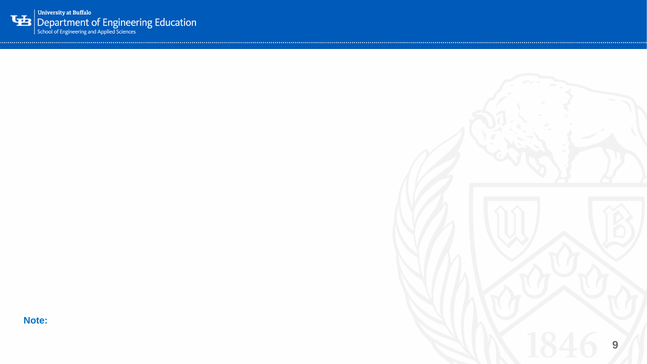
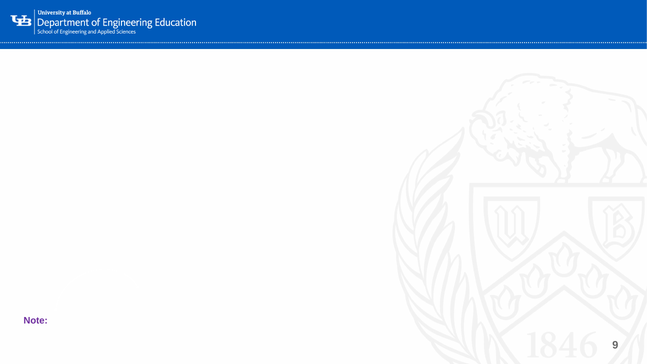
Note colour: blue -> purple
